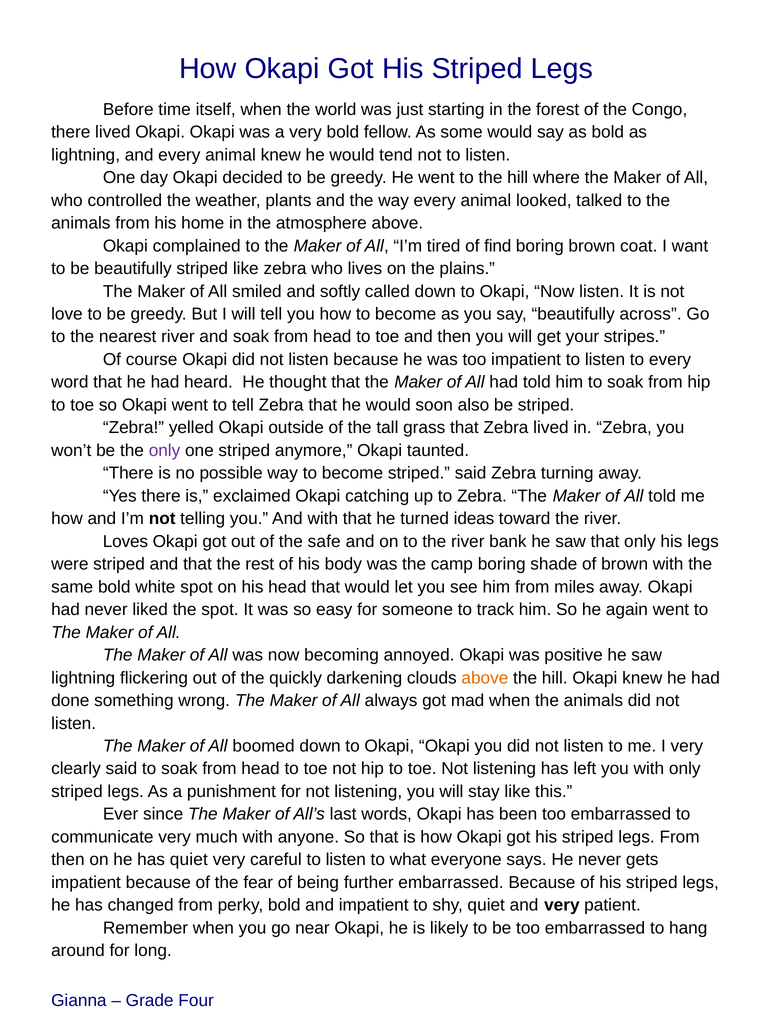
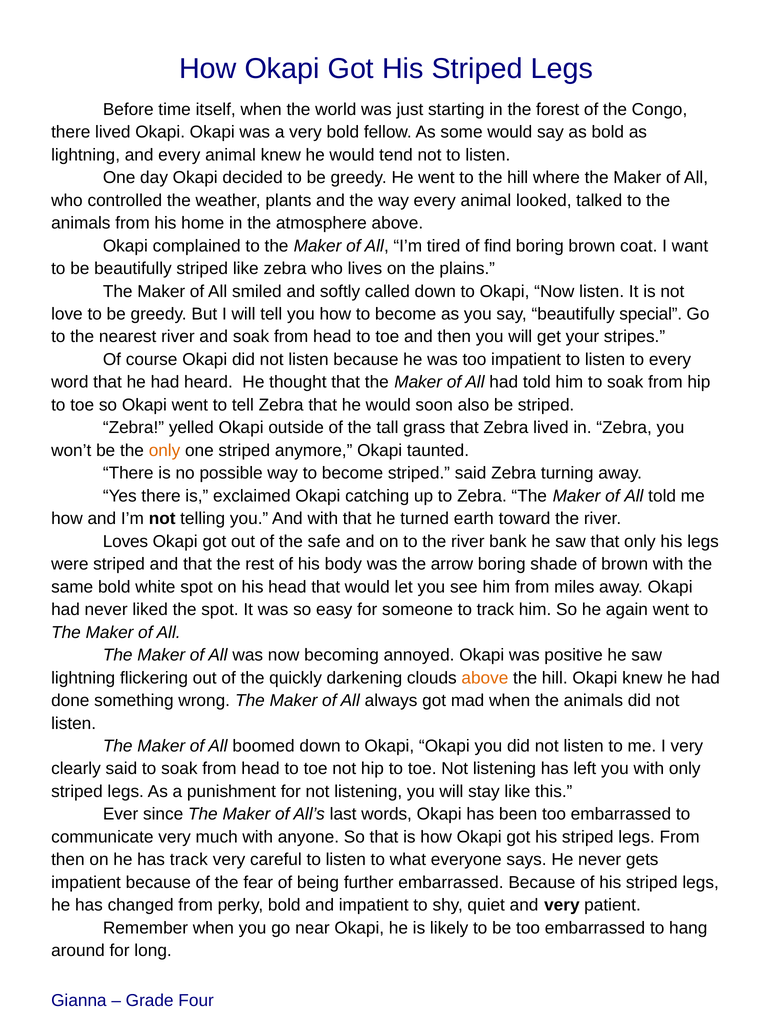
across: across -> special
only at (165, 450) colour: purple -> orange
ideas: ideas -> earth
camp: camp -> arrow
has quiet: quiet -> track
